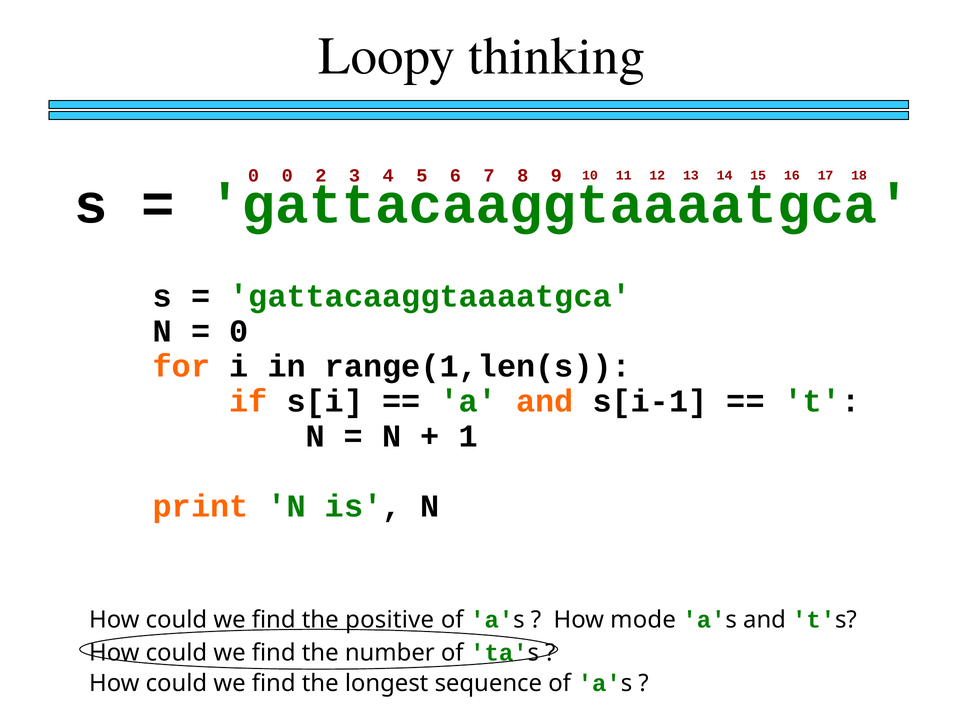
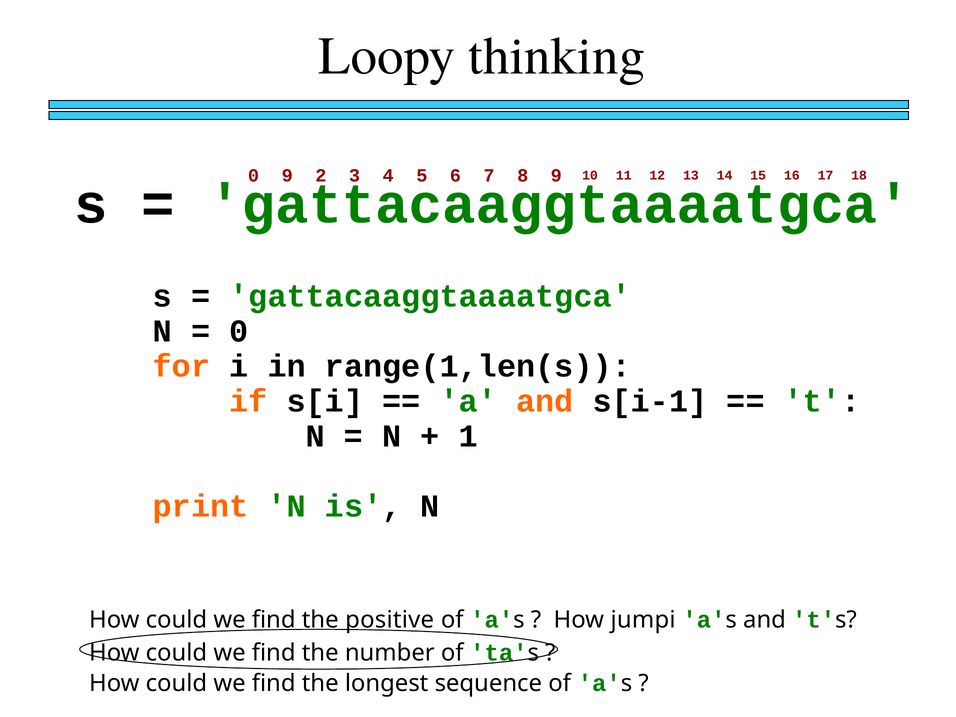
0 0: 0 -> 9
mode: mode -> jumpi
